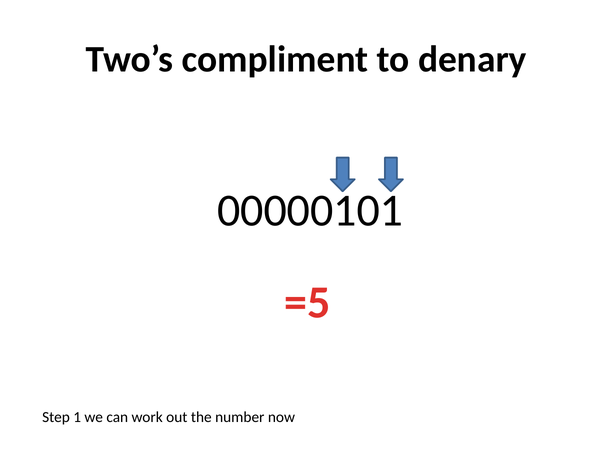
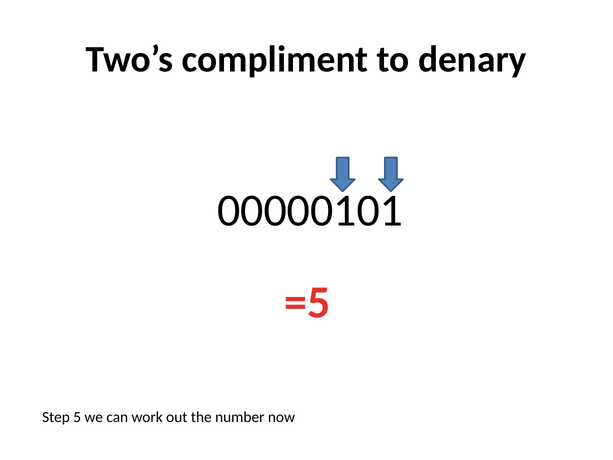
1: 1 -> 5
